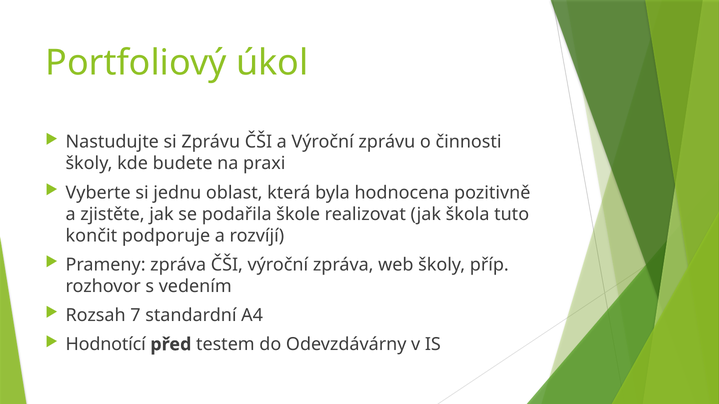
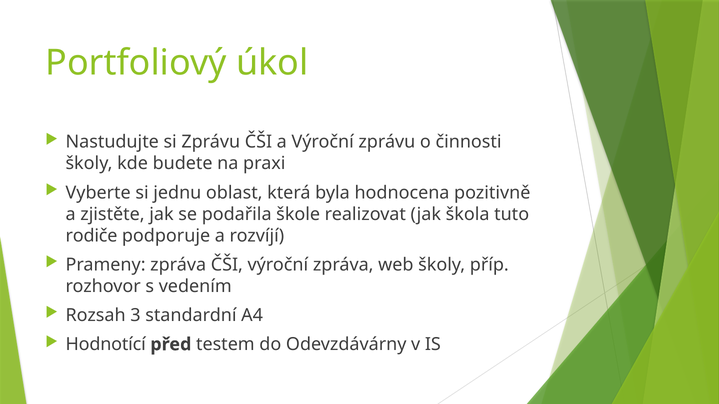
končit: končit -> rodiče
7: 7 -> 3
